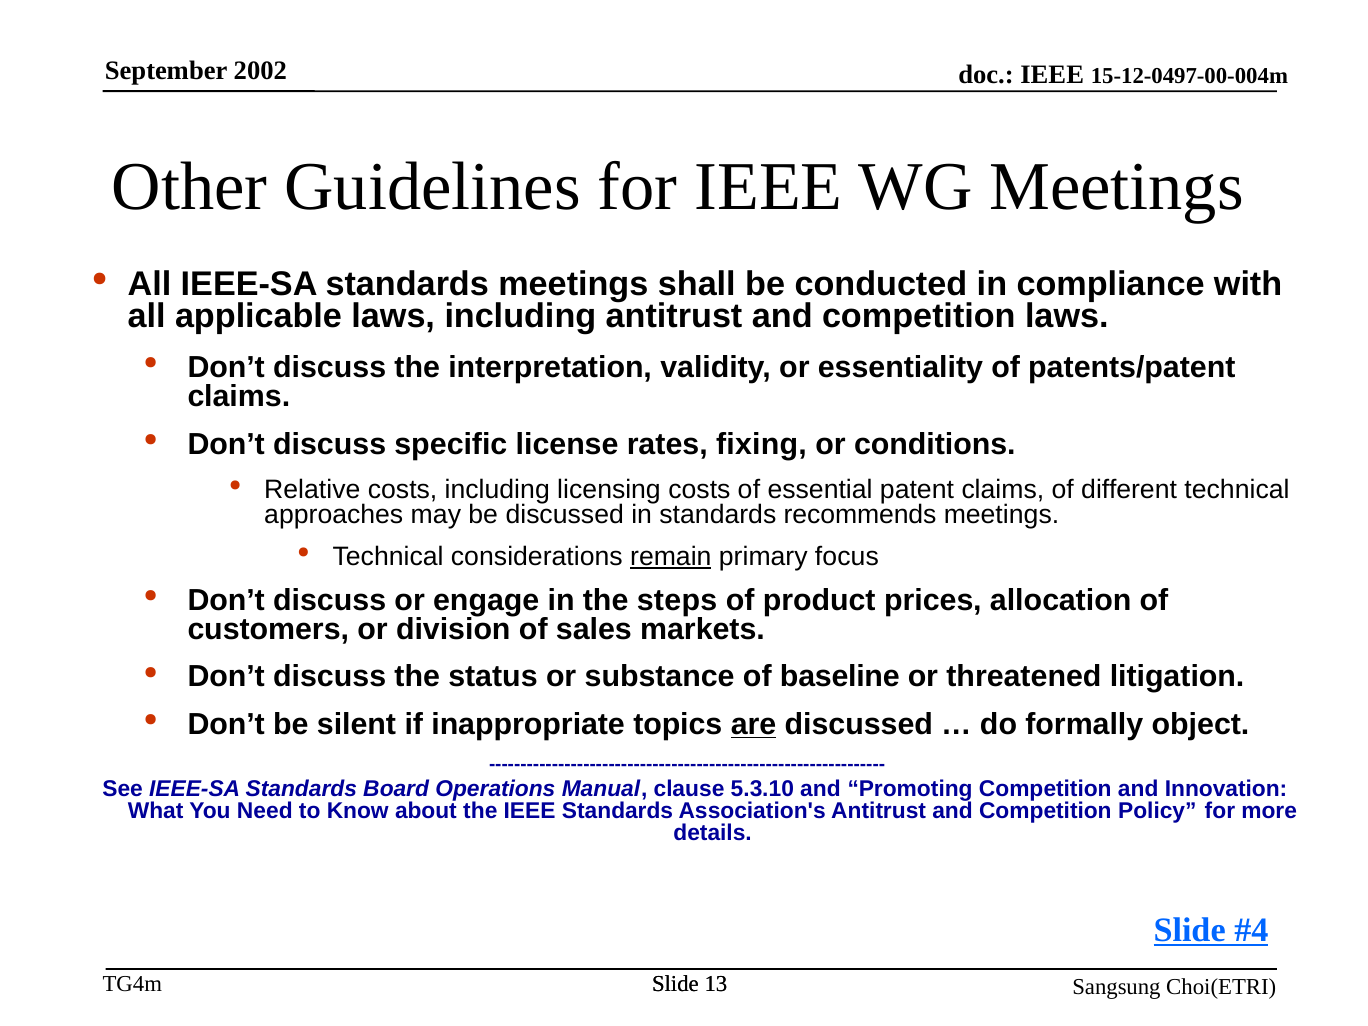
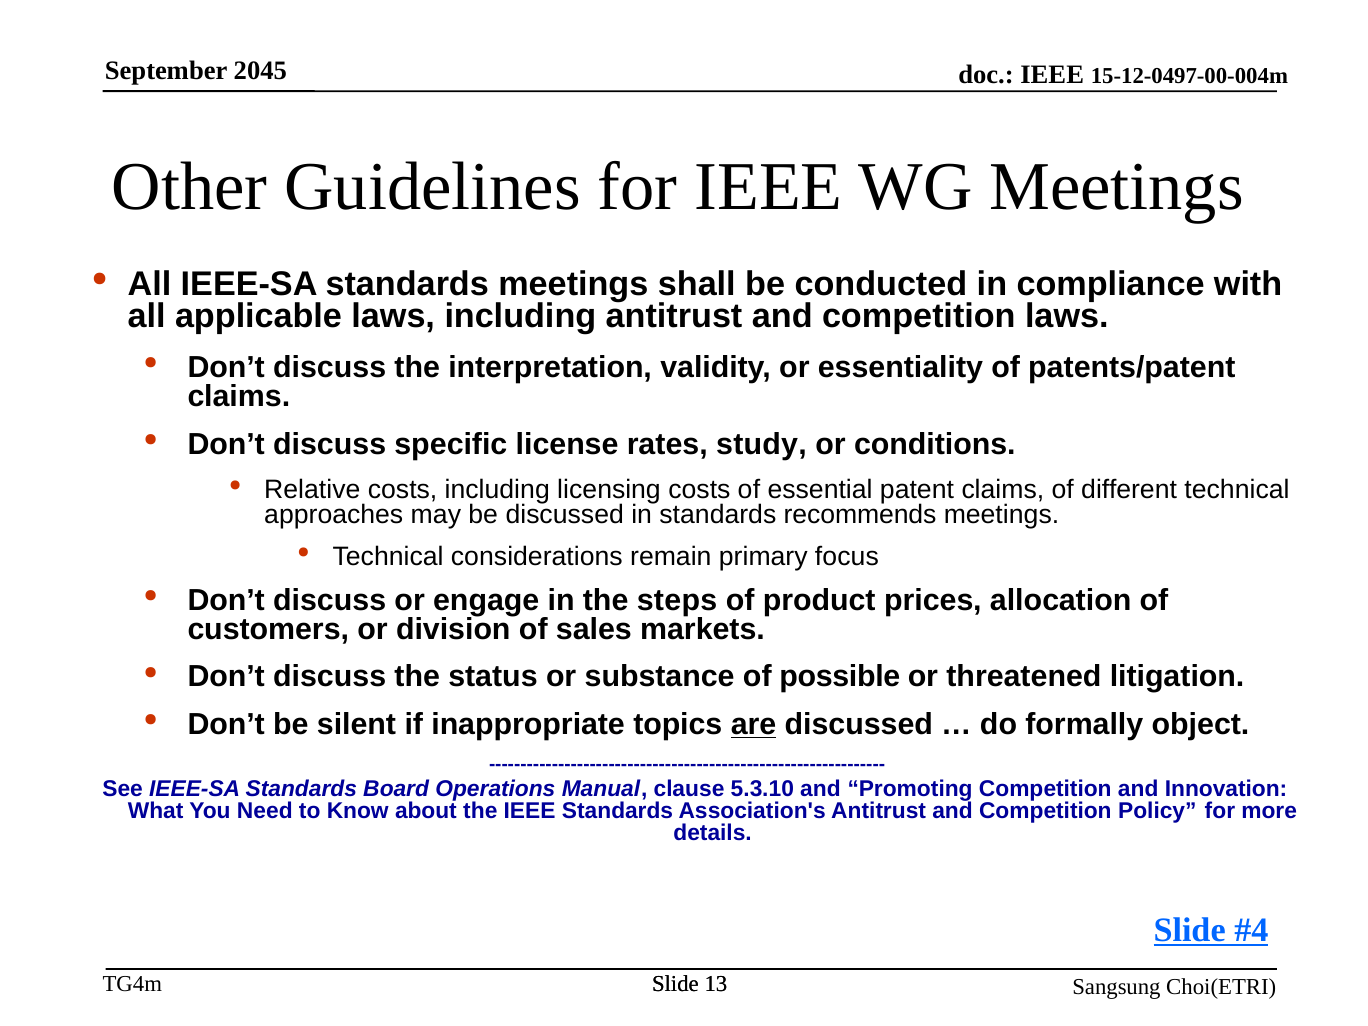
2002: 2002 -> 2045
fixing: fixing -> study
remain underline: present -> none
baseline: baseline -> possible
